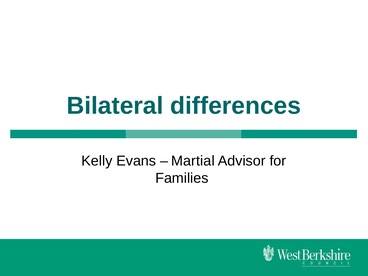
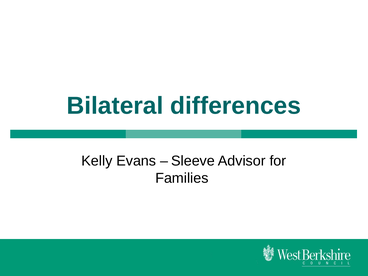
Martial: Martial -> Sleeve
